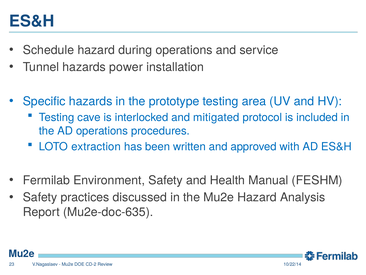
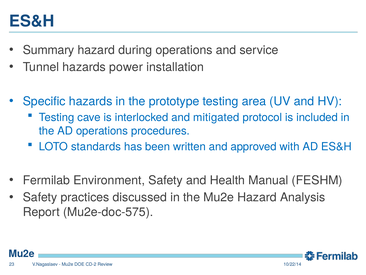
Schedule: Schedule -> Summary
extraction: extraction -> standards
Mu2e-doc-635: Mu2e-doc-635 -> Mu2e-doc-575
